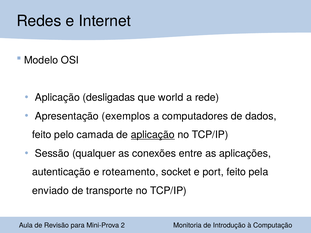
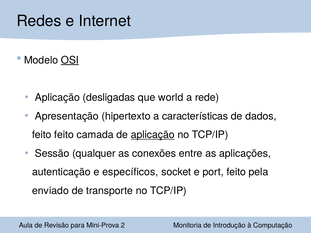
OSI underline: none -> present
exemplos: exemplos -> hipertexto
computadores: computadores -> características
feito pelo: pelo -> feito
roteamento: roteamento -> específicos
